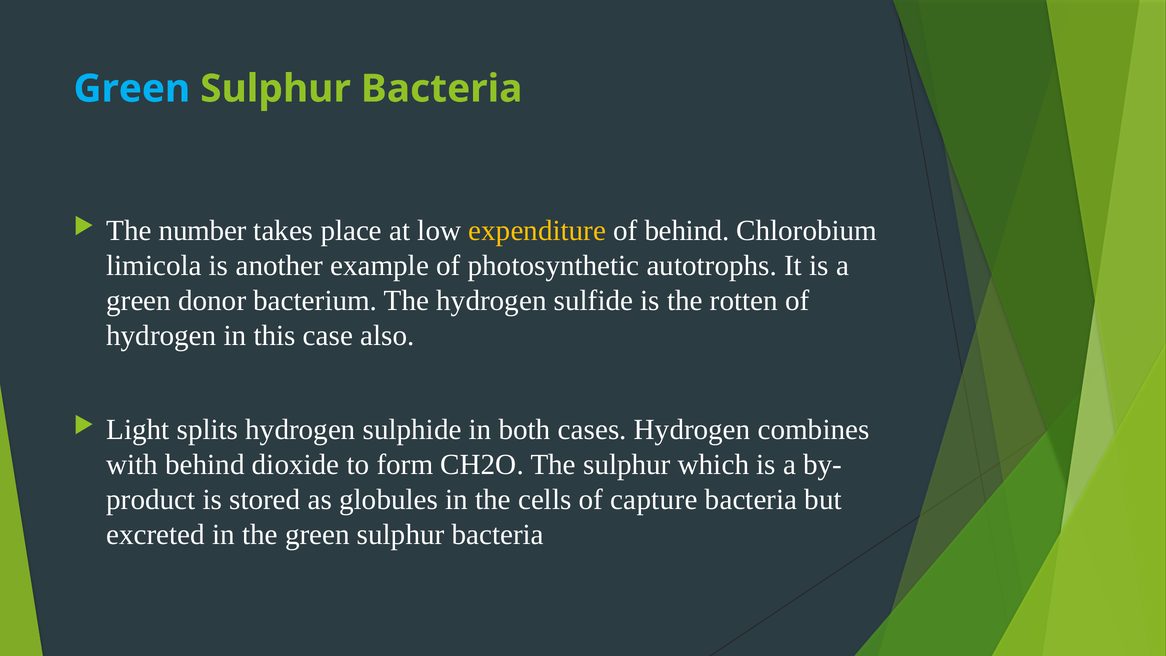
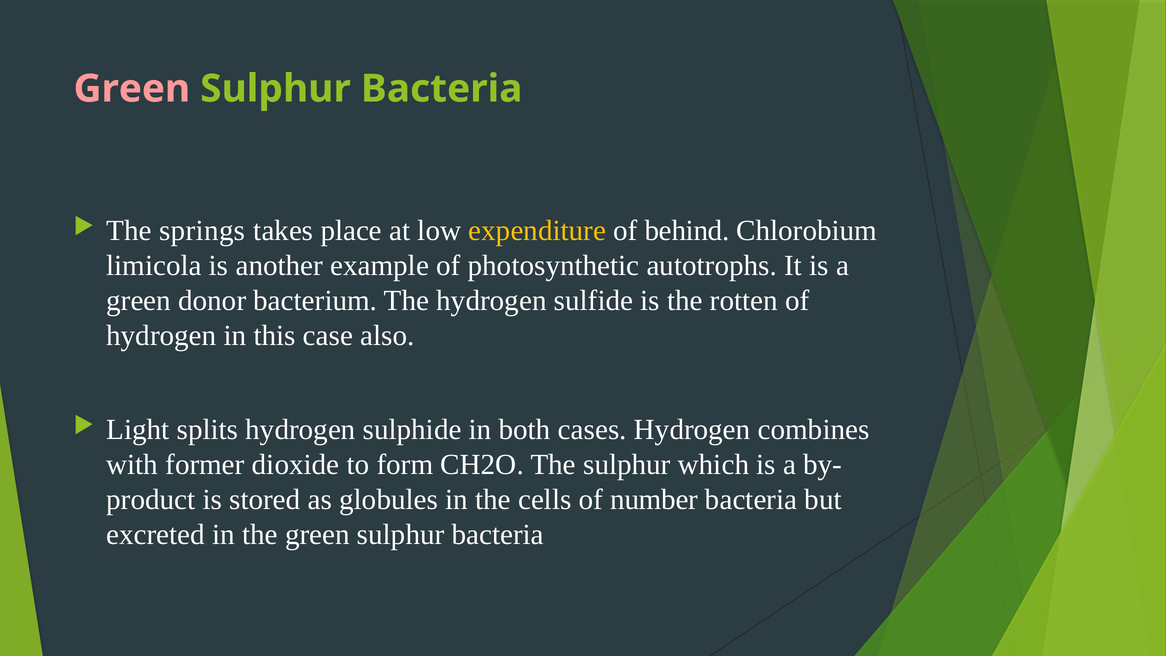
Green at (132, 89) colour: light blue -> pink
number: number -> springs
with behind: behind -> former
capture: capture -> number
